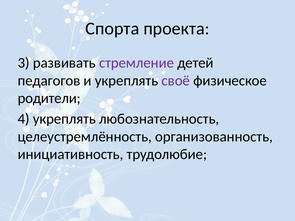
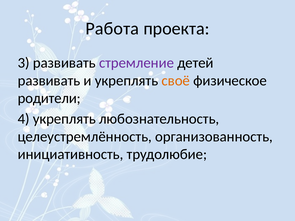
Спорта: Спорта -> Работа
педагогов at (49, 81): педагогов -> развивать
своё colour: purple -> orange
